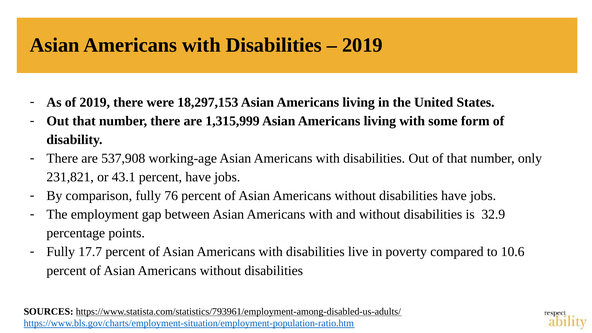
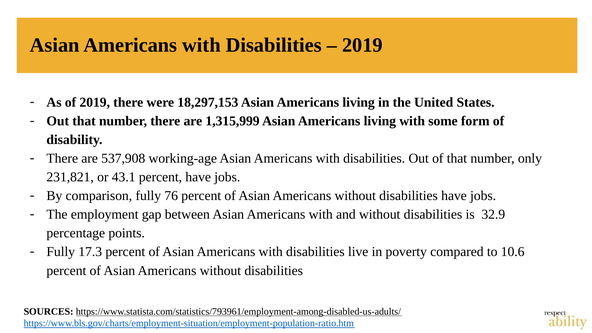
17.7: 17.7 -> 17.3
